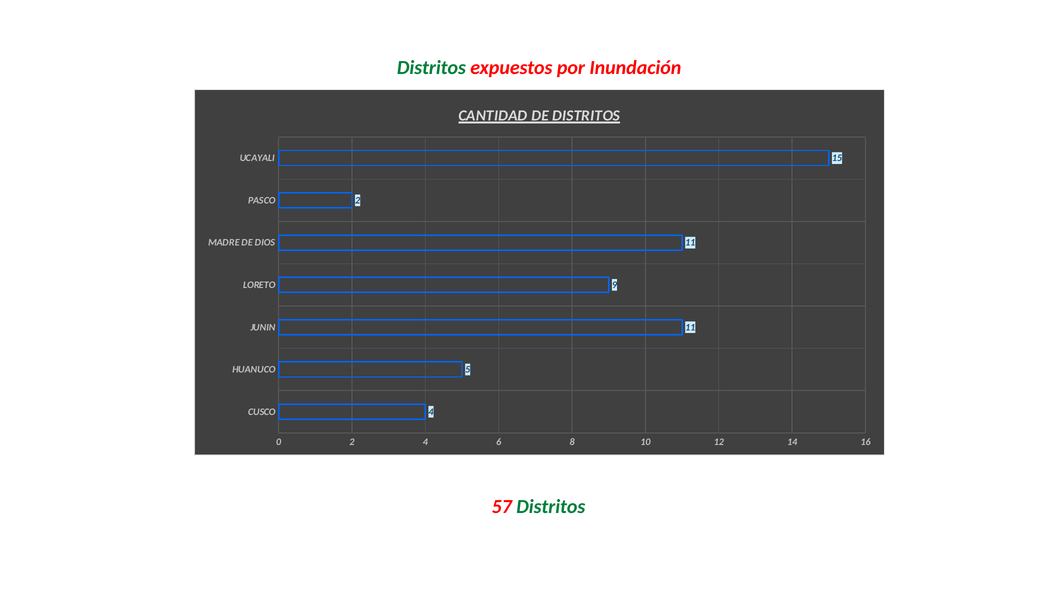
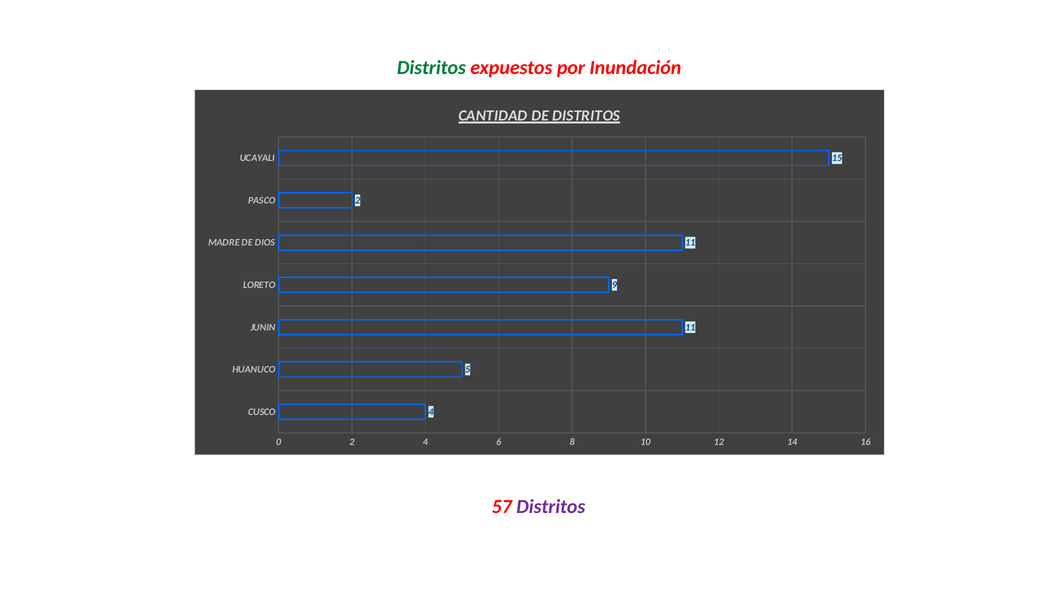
Distritos at (551, 507) colour: green -> purple
